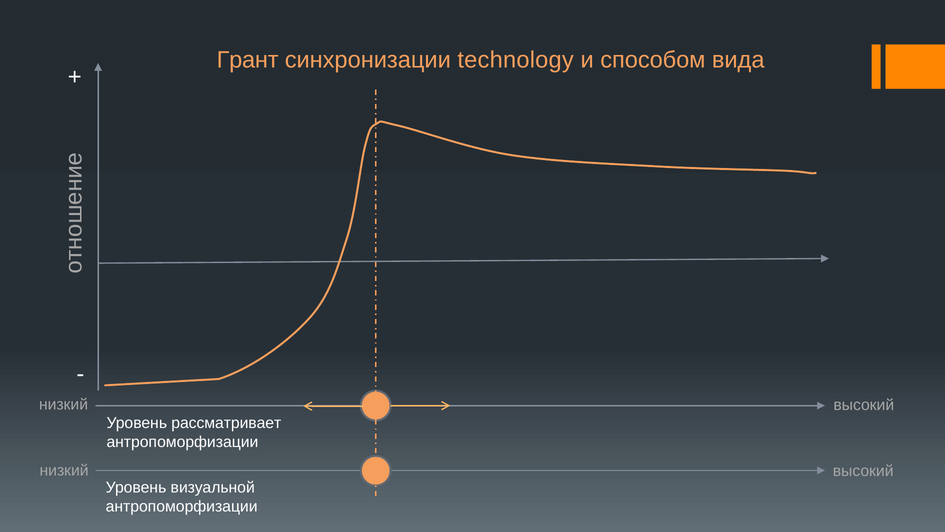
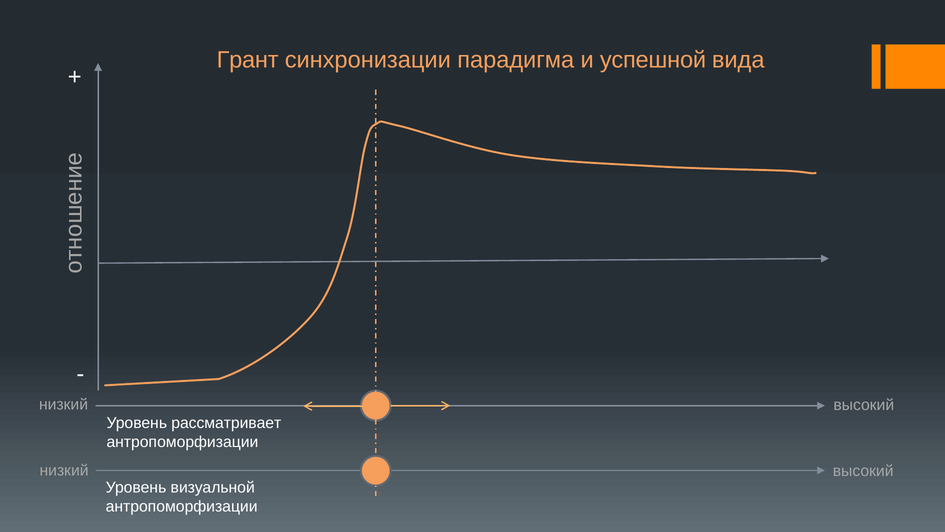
technology: technology -> парадигма
способом: способом -> успешной
